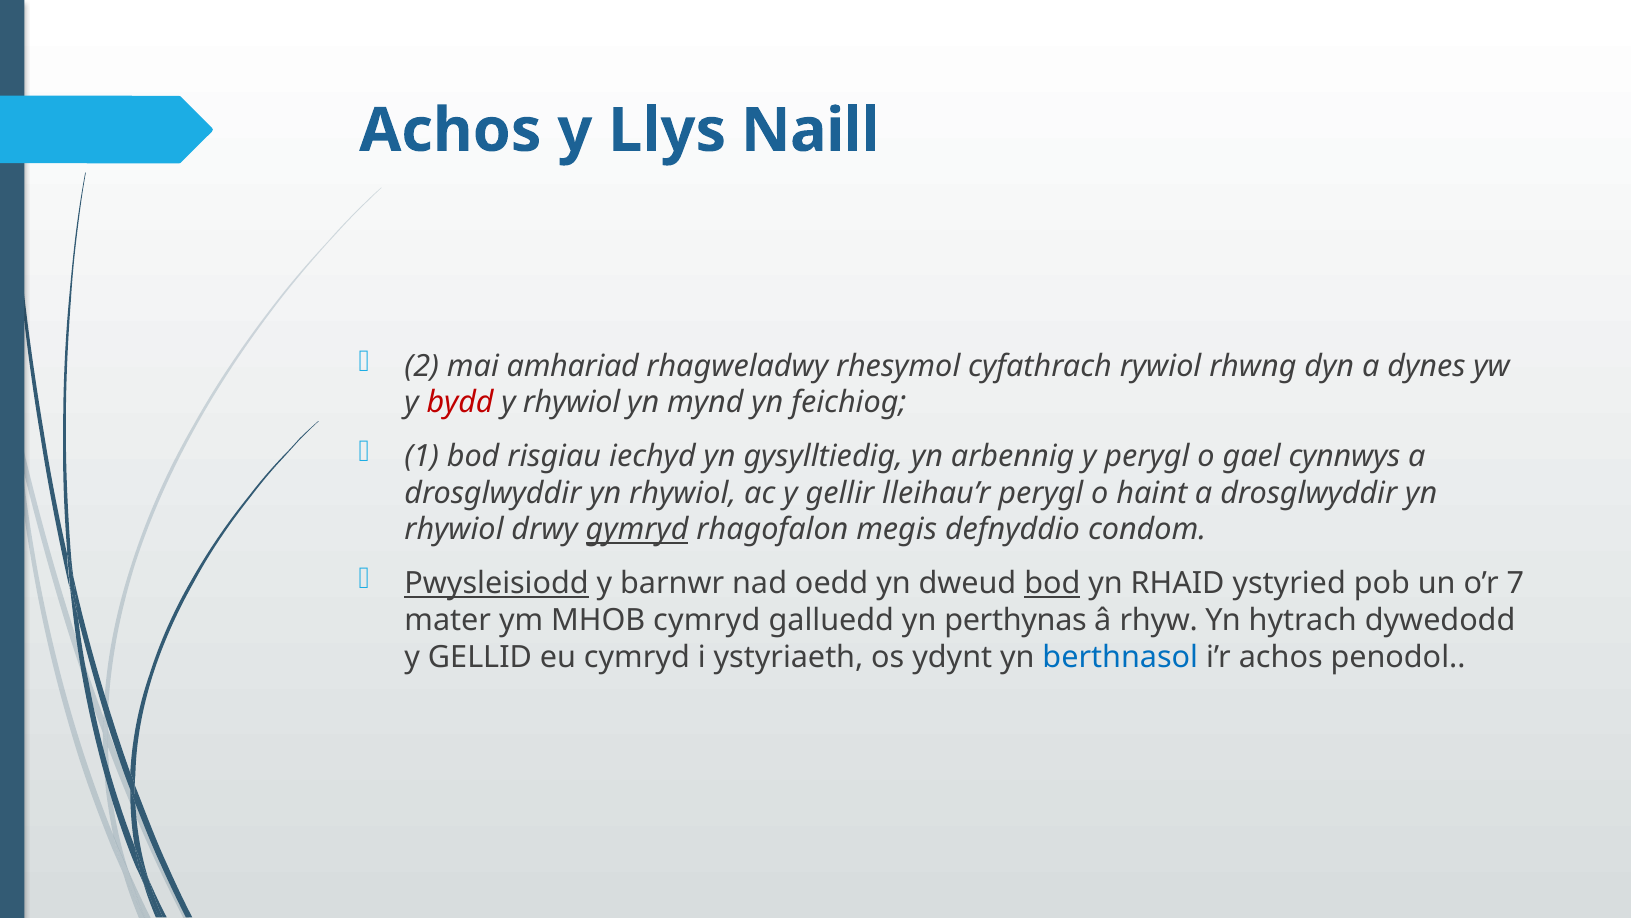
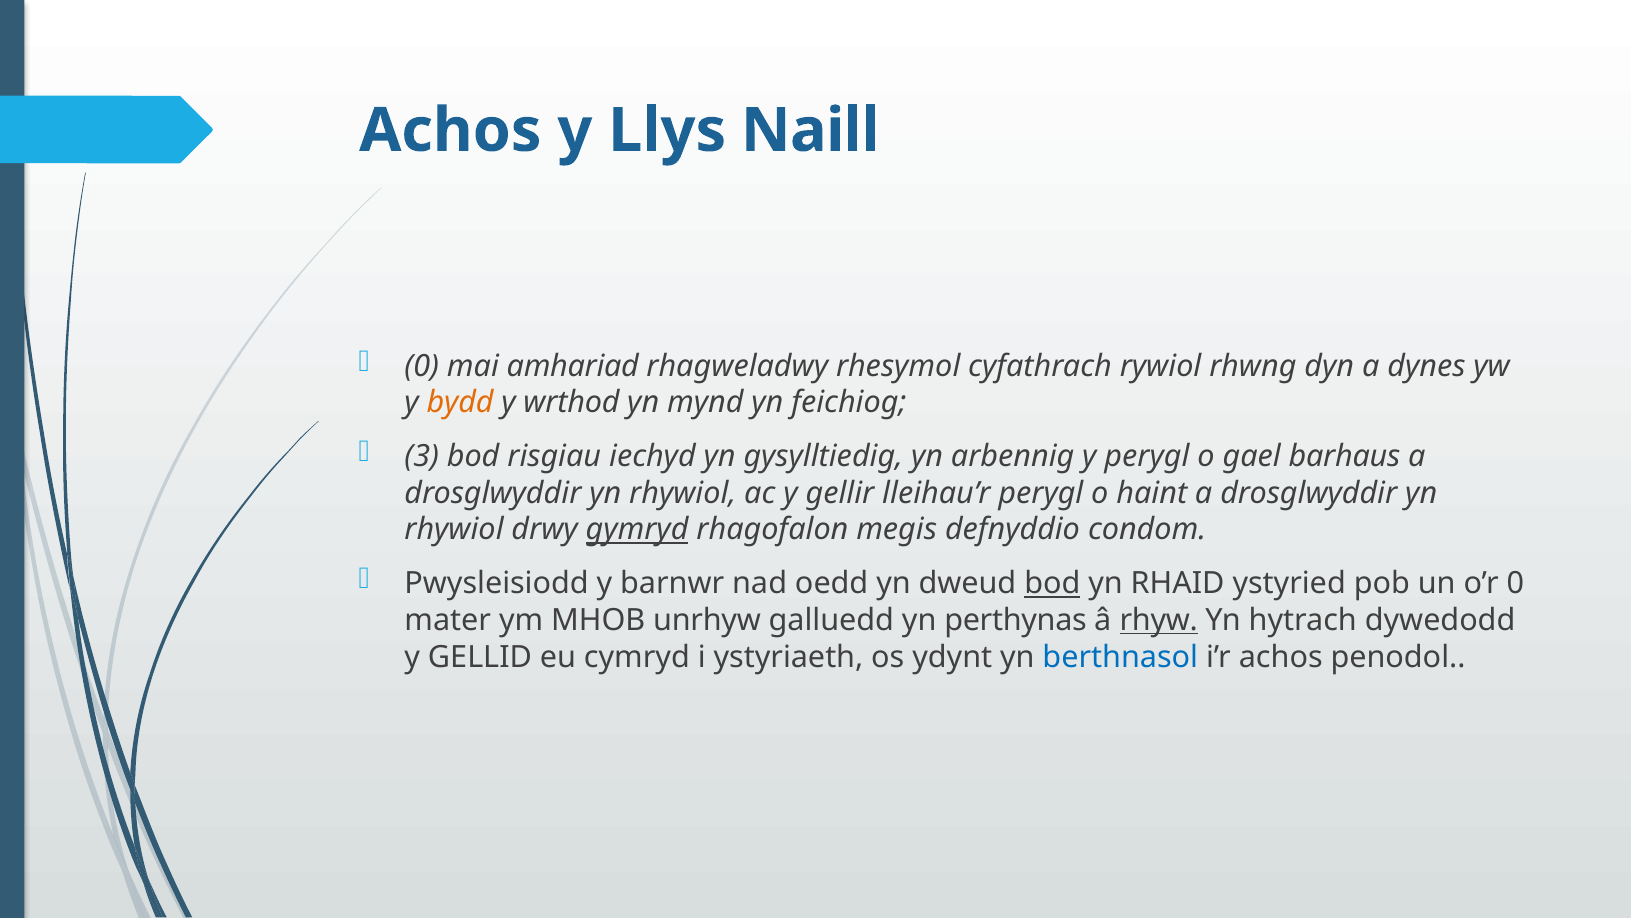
2 at (422, 366): 2 -> 0
bydd colour: red -> orange
y rhywiol: rhywiol -> wrthod
1: 1 -> 3
cynnwys: cynnwys -> barhaus
Pwysleisiodd underline: present -> none
o’r 7: 7 -> 0
MHOB cymryd: cymryd -> unrhyw
rhyw underline: none -> present
